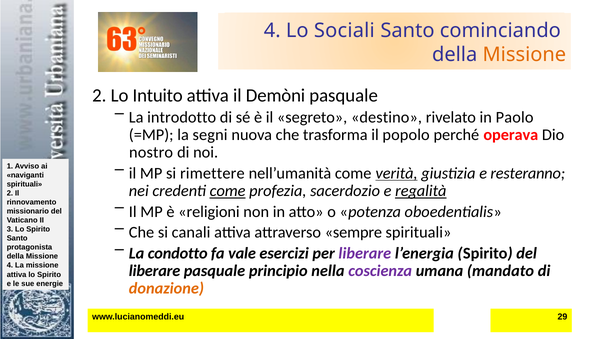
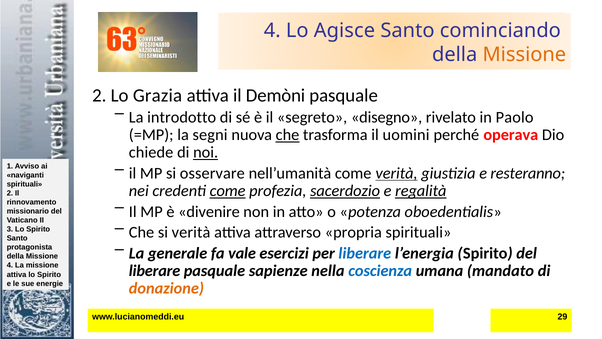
Sociali: Sociali -> Agisce
Intuito: Intuito -> Grazia
destino: destino -> disegno
che at (288, 135) underline: none -> present
popolo: popolo -> uomini
nostro: nostro -> chiede
noi underline: none -> present
rimettere: rimettere -> osservare
sacerdozio underline: none -> present
religioni: religioni -> divenire
si canali: canali -> verità
sempre: sempre -> propria
condotto: condotto -> generale
liberare at (365, 253) colour: purple -> blue
principio: principio -> sapienze
coscienza colour: purple -> blue
